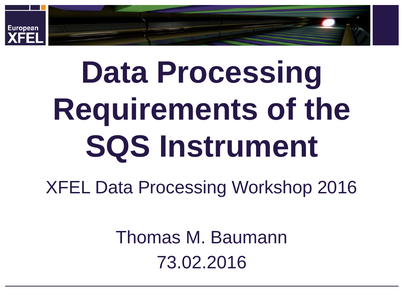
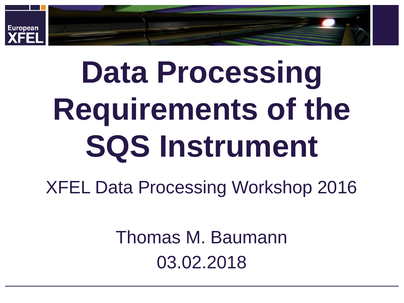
73.02.2016: 73.02.2016 -> 03.02.2018
